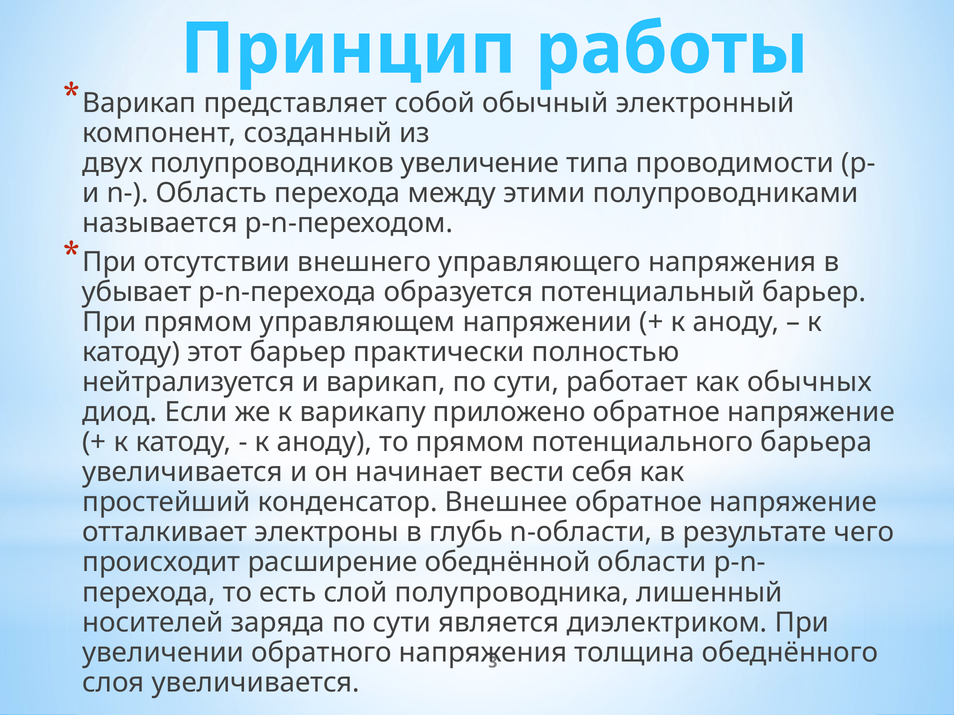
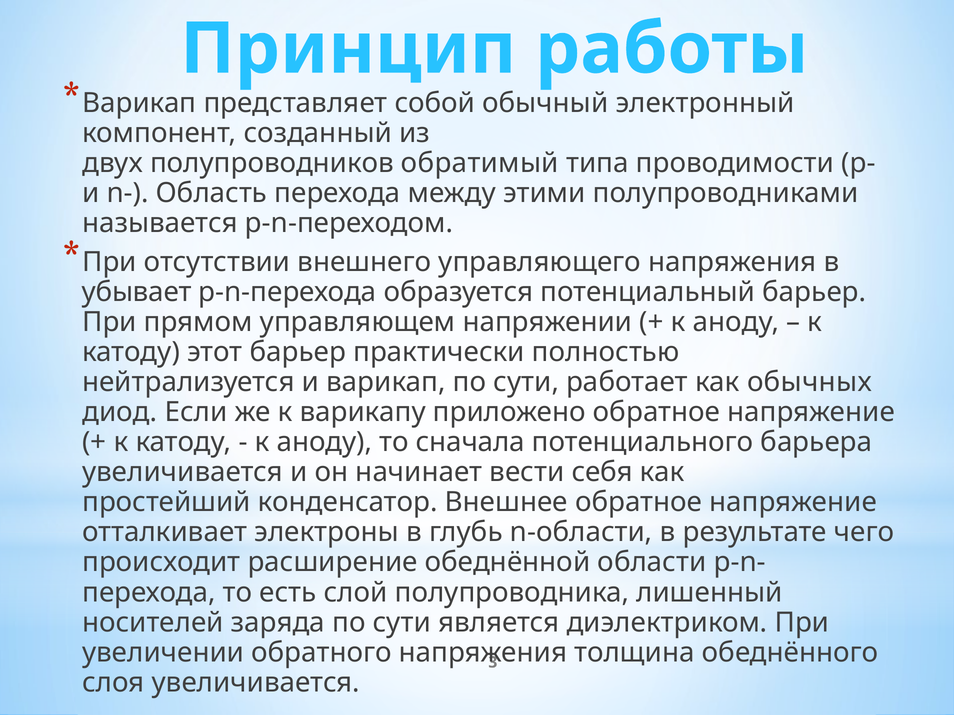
увеличение: увеличение -> обратимый
то прямом: прямом -> сначала
